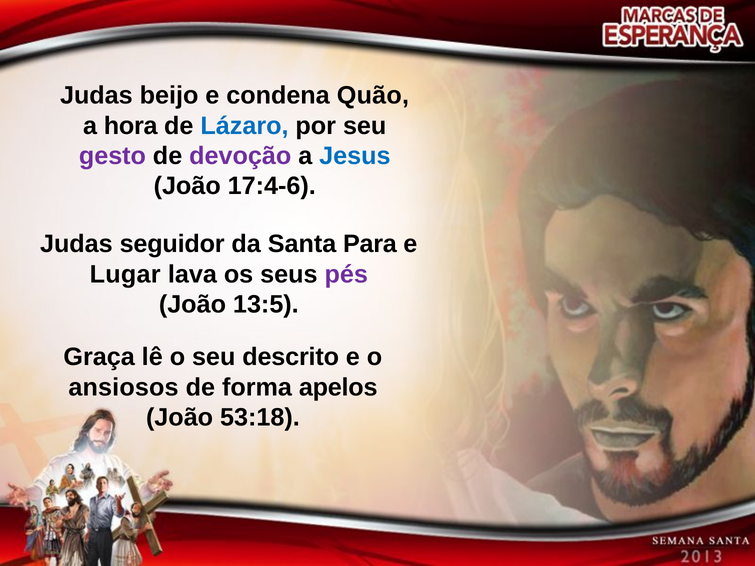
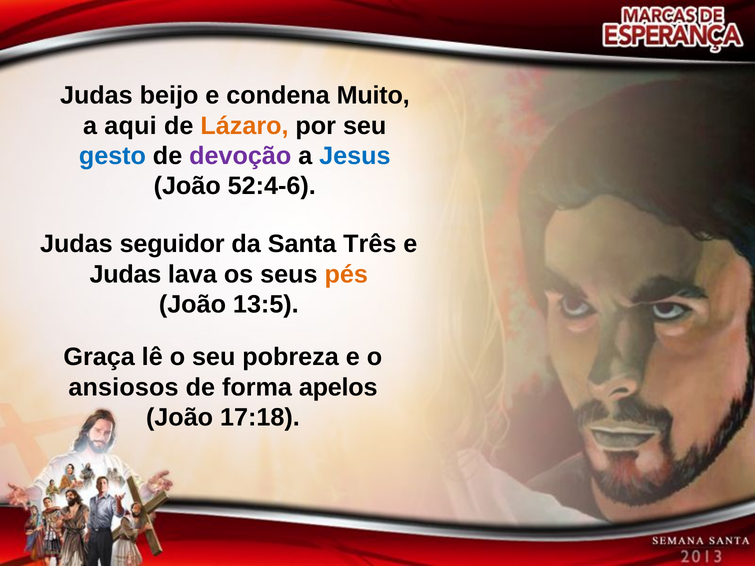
Quão: Quão -> Muito
hora: hora -> aqui
Lázaro colour: blue -> orange
gesto colour: purple -> blue
17:4-6: 17:4-6 -> 52:4-6
Para: Para -> Três
Lugar at (125, 274): Lugar -> Judas
pés colour: purple -> orange
descrito: descrito -> pobreza
53:18: 53:18 -> 17:18
